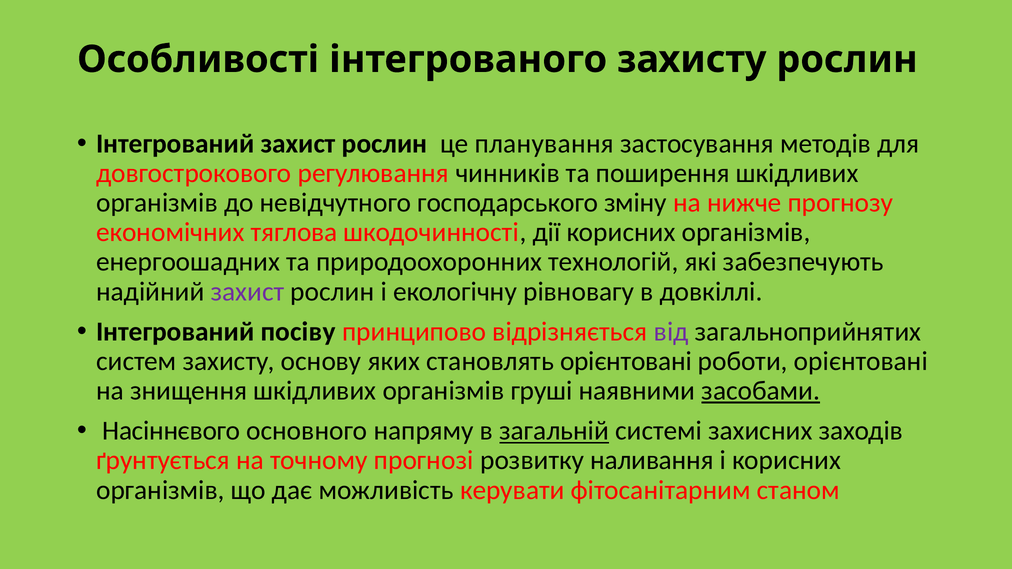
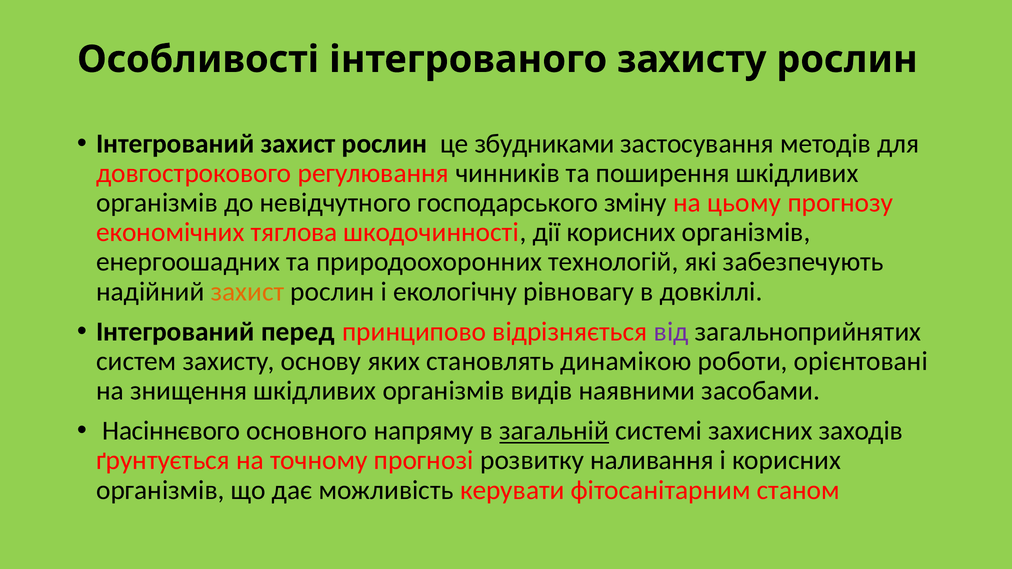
планування: планування -> збудниками
нижче: нижче -> цьому
захист at (247, 292) colour: purple -> orange
посіву: посіву -> перед
становлять орієнтовані: орієнтовані -> динамікою
груші: груші -> видів
засобами underline: present -> none
